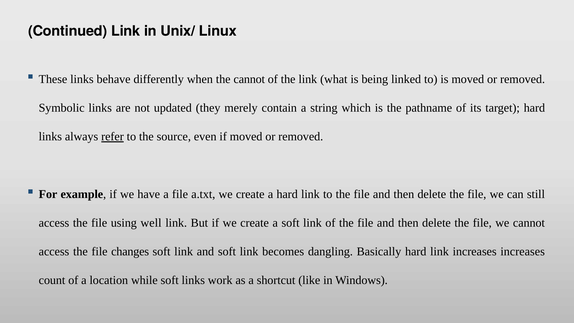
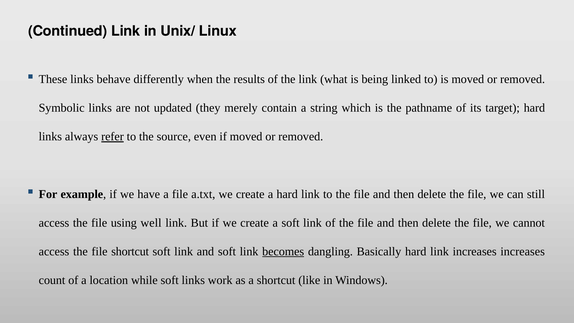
the cannot: cannot -> results
file changes: changes -> shortcut
becomes underline: none -> present
